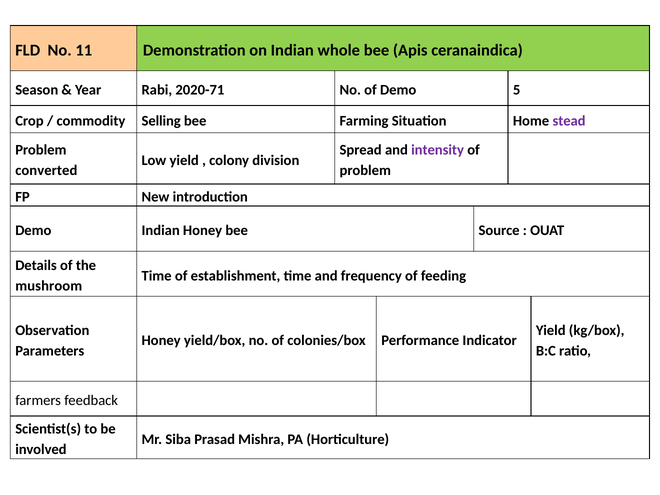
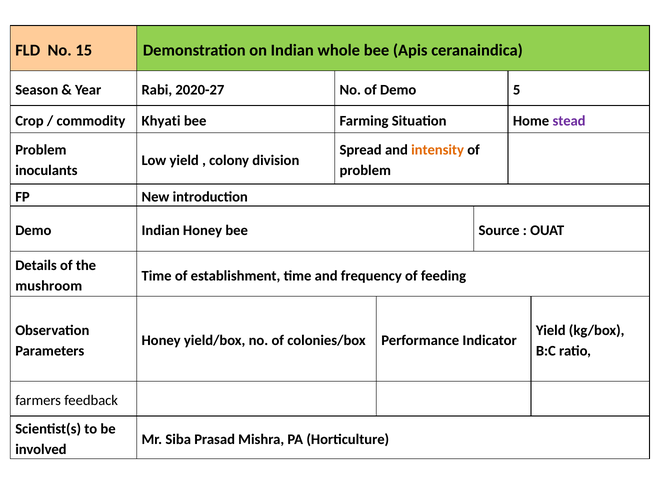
11: 11 -> 15
2020-71: 2020-71 -> 2020-27
Selling: Selling -> Khyati
intensity colour: purple -> orange
converted: converted -> inoculants
